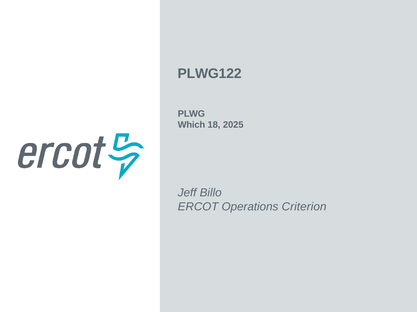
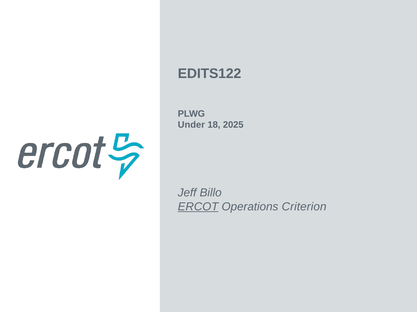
PLWG122: PLWG122 -> EDITS122
Which: Which -> Under
ERCOT underline: none -> present
